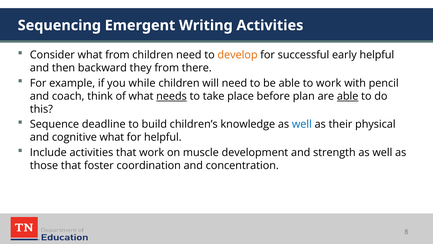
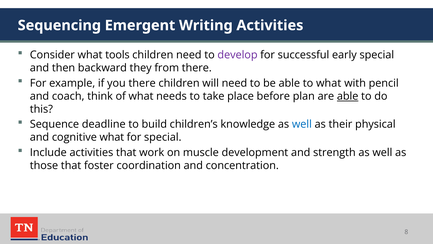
what from: from -> tools
develop colour: orange -> purple
early helpful: helpful -> special
you while: while -> there
to work: work -> what
needs underline: present -> none
for helpful: helpful -> special
